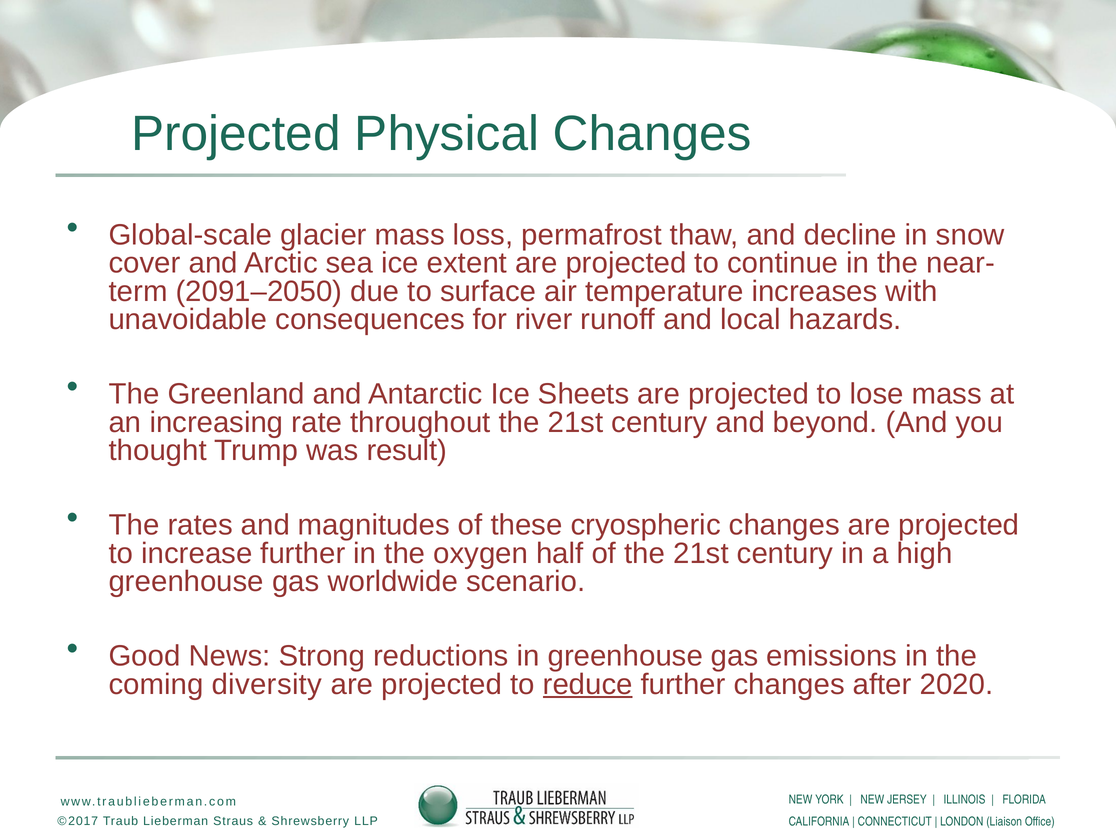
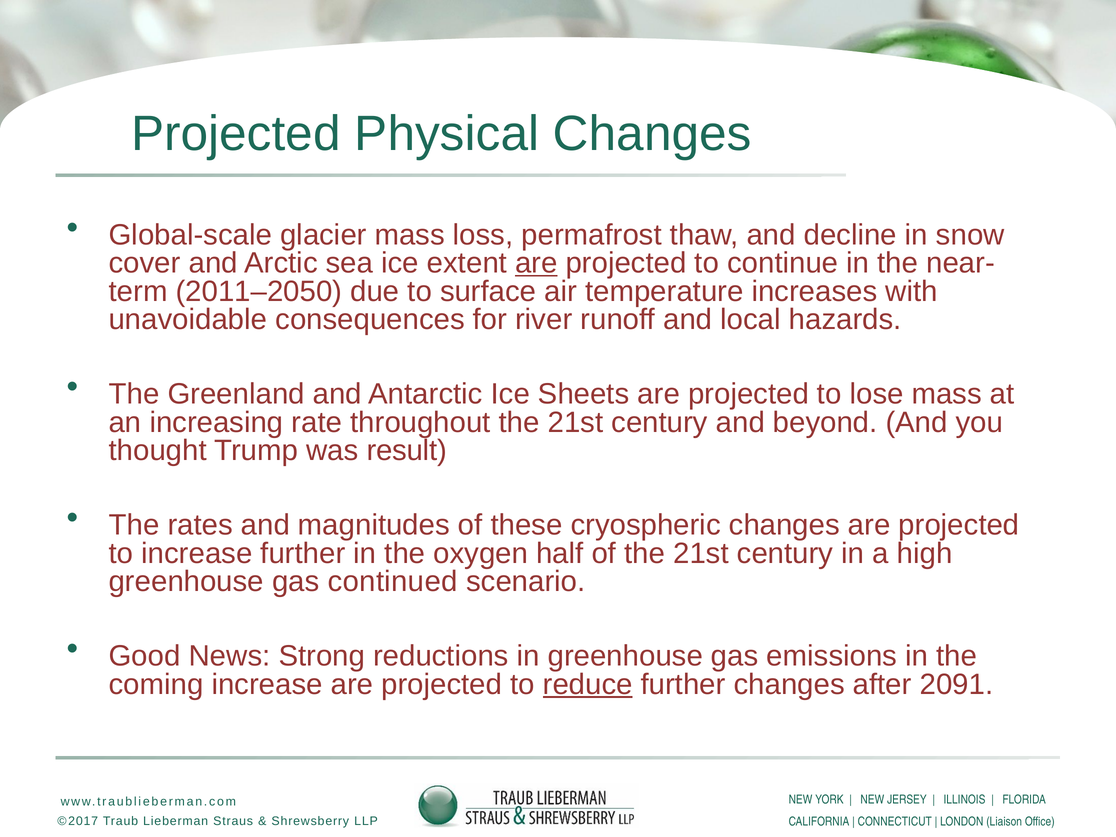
are at (536, 263) underline: none -> present
2091–2050: 2091–2050 -> 2011–2050
worldwide: worldwide -> continued
coming diversity: diversity -> increase
2020: 2020 -> 2091
